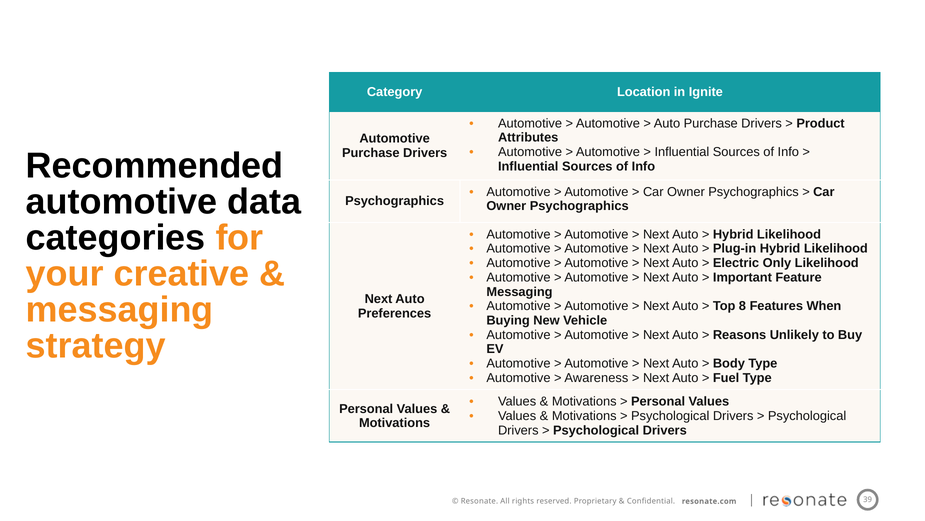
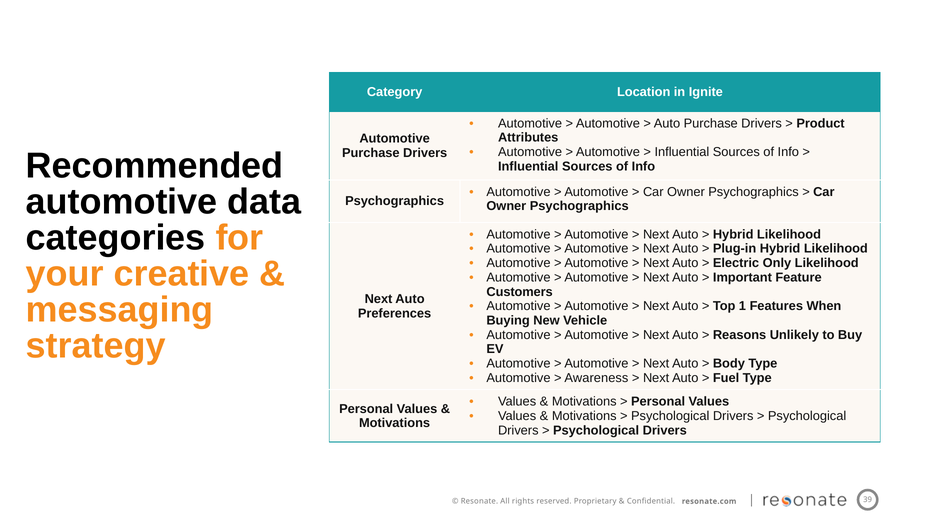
Messaging at (520, 291): Messaging -> Customers
8: 8 -> 1
